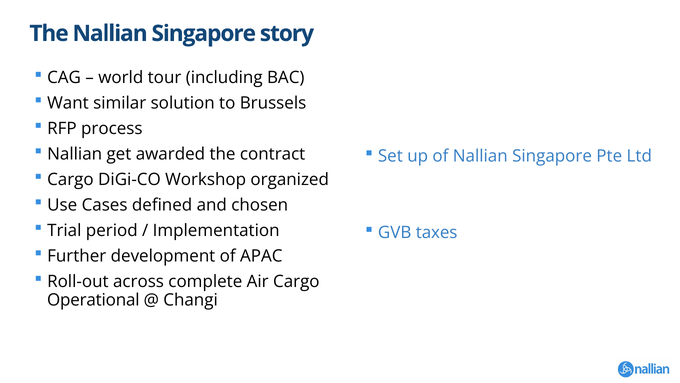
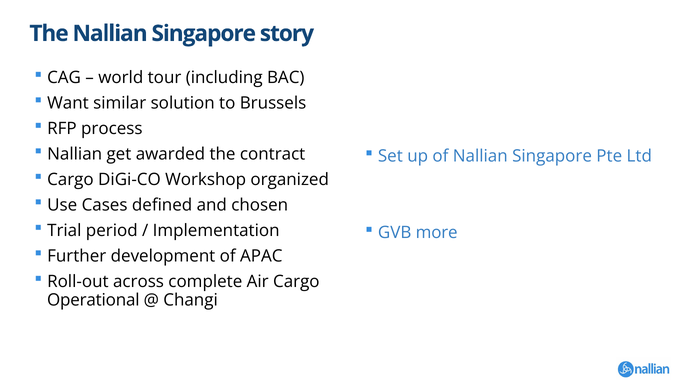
taxes: taxes -> more
